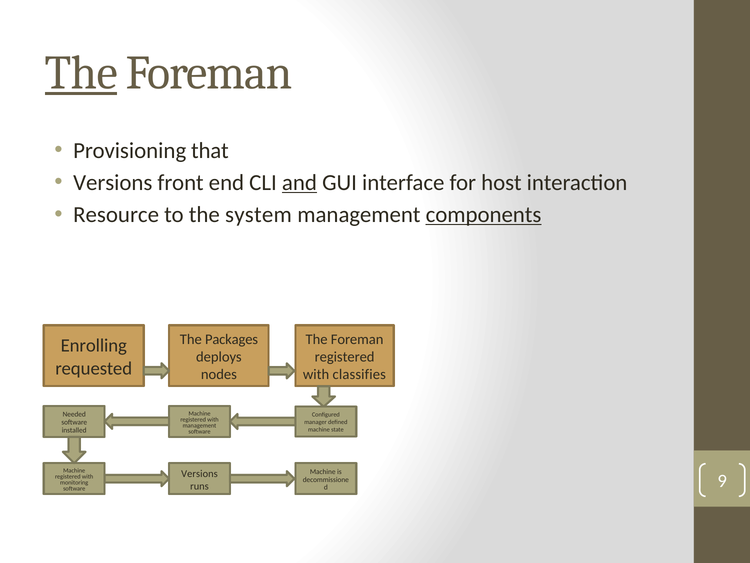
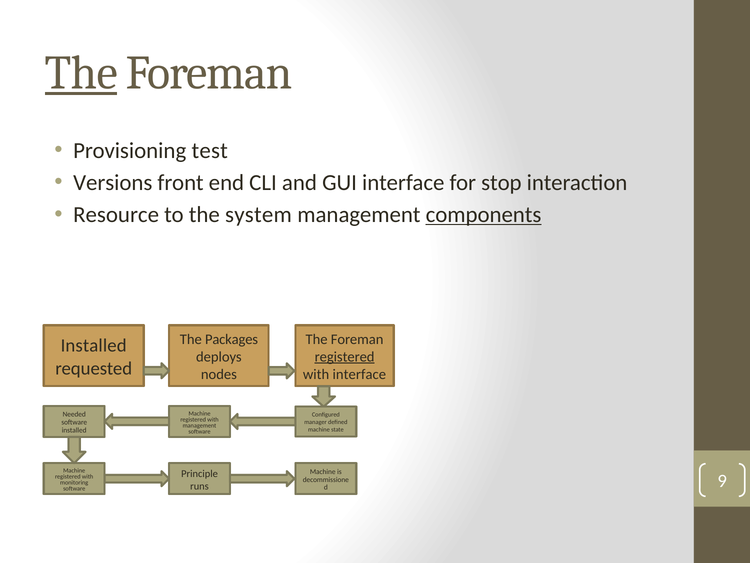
that: that -> test
and underline: present -> none
host: host -> stop
Enrolling at (94, 345): Enrolling -> Installed
registered at (345, 356) underline: none -> present
with classifies: classifies -> interface
Versions at (200, 473): Versions -> Principle
